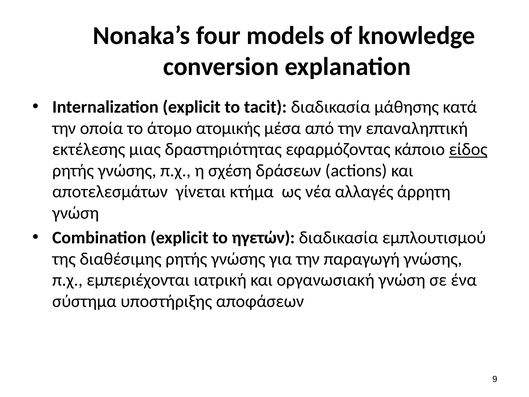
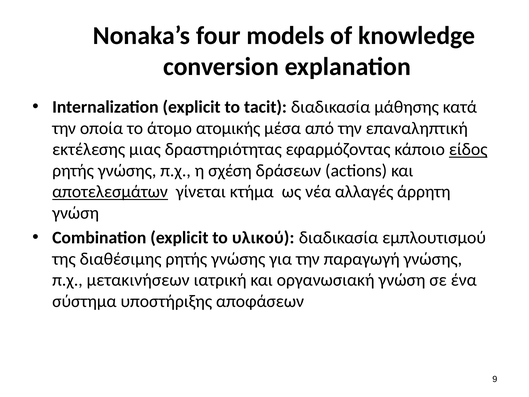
αποτελεσμάτων underline: none -> present
ηγετών: ηγετών -> υλικού
εμπεριέχονται: εμπεριέχονται -> μετακινήσεων
